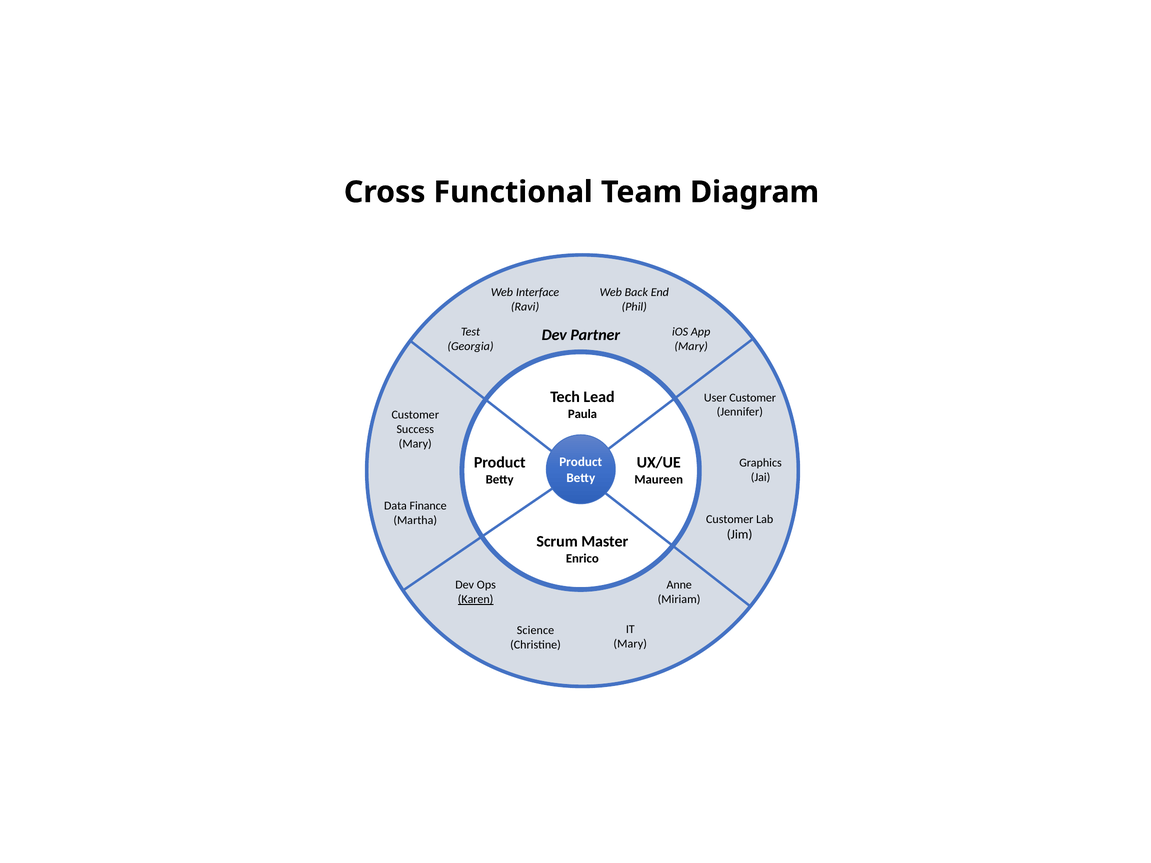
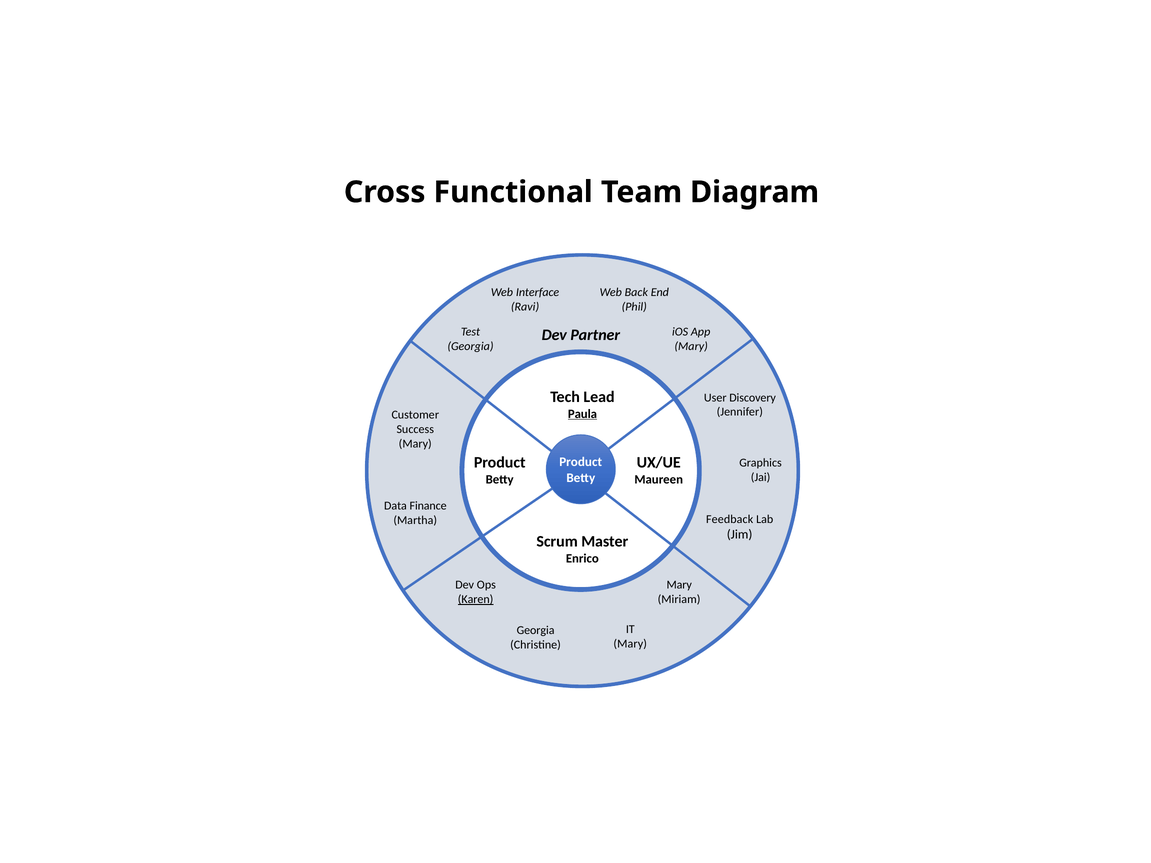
User Customer: Customer -> Discovery
Paula underline: none -> present
Customer at (730, 519): Customer -> Feedback
Anne at (679, 585): Anne -> Mary
Science at (535, 631): Science -> Georgia
